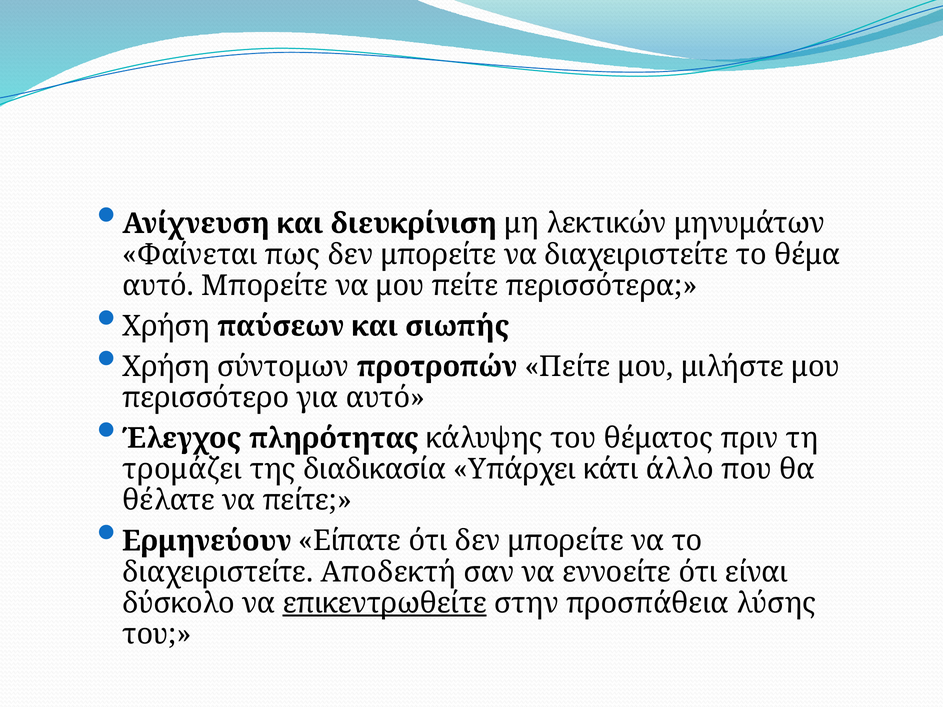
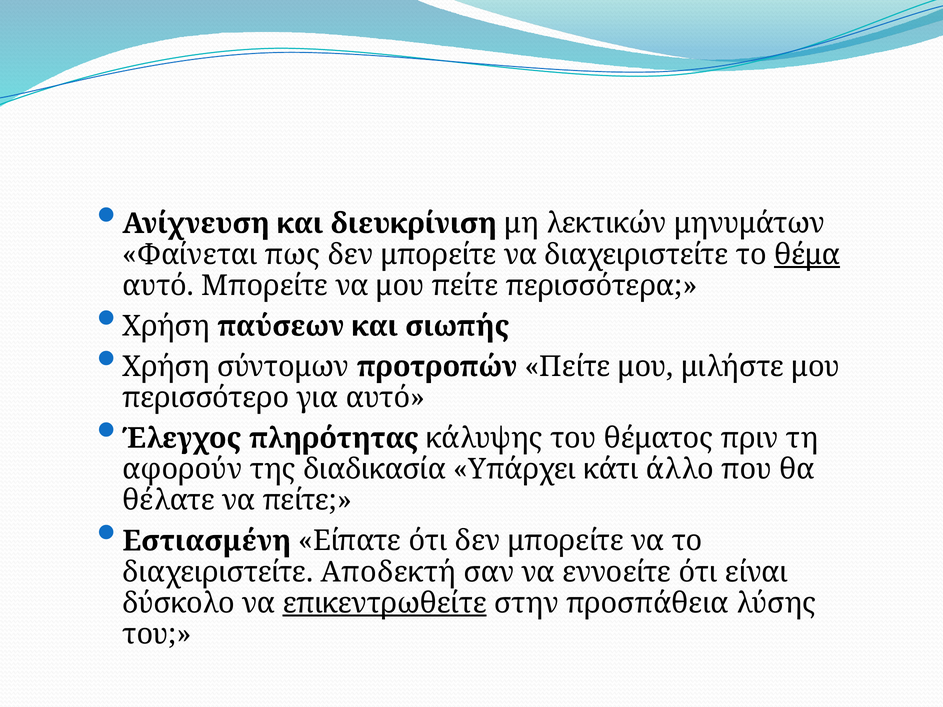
θέμα underline: none -> present
τρομάζει: τρομάζει -> αφορούν
Ερμηνεύουν: Ερμηνεύουν -> Εστιασμένη
